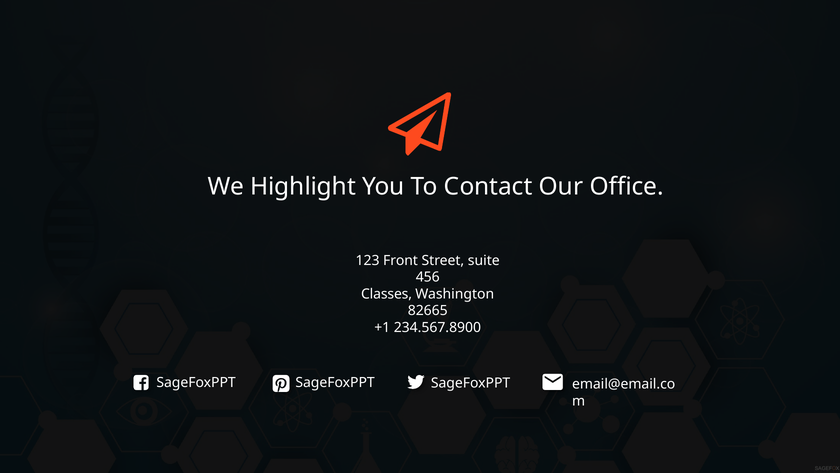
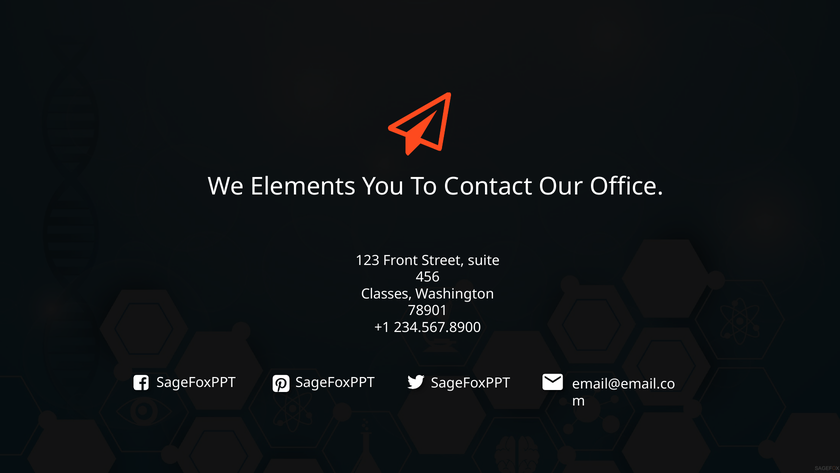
Highlight: Highlight -> Elements
82665: 82665 -> 78901
